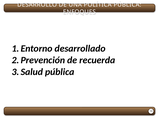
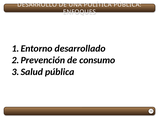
recuerda: recuerda -> consumo
